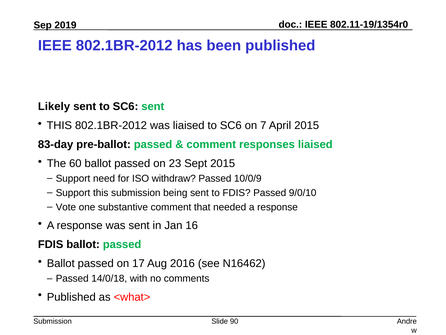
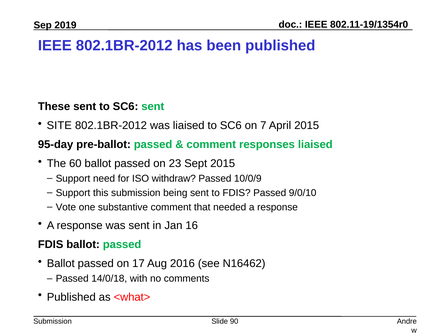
Likely: Likely -> These
THIS at (59, 125): THIS -> SITE
83-day: 83-day -> 95-day
